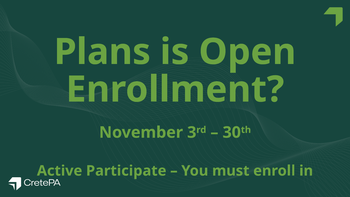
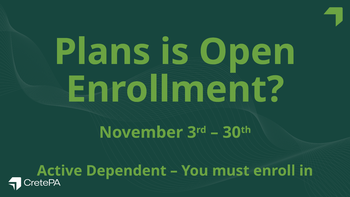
Participate: Participate -> Dependent
